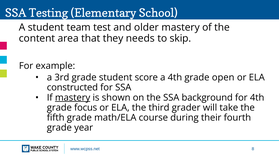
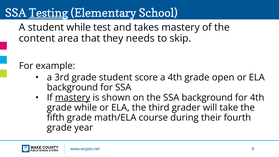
Testing underline: none -> present
student team: team -> while
older: older -> takes
constructed at (72, 87): constructed -> background
grade focus: focus -> while
